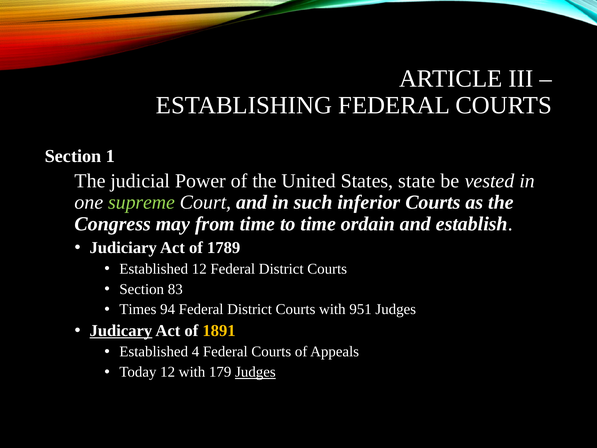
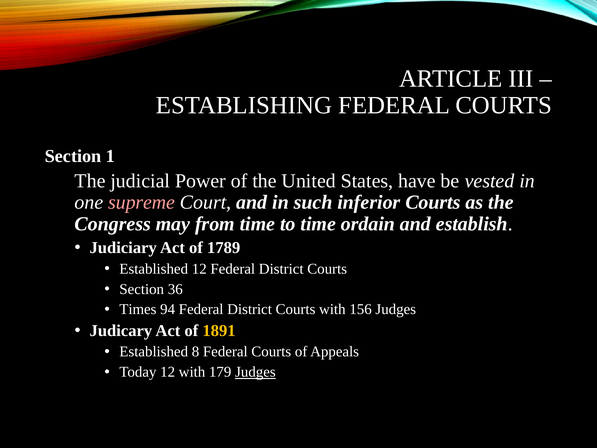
state: state -> have
supreme colour: light green -> pink
83: 83 -> 36
951: 951 -> 156
Judicary underline: present -> none
4: 4 -> 8
